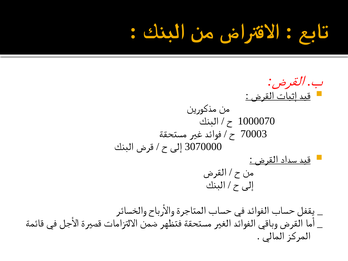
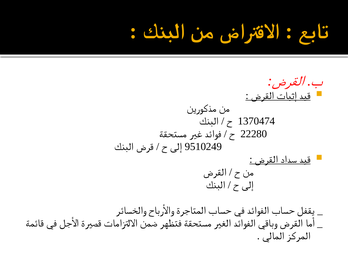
1000070: 1000070 -> 1370474
70003: 70003 -> 22280
3070000: 3070000 -> 9510249
